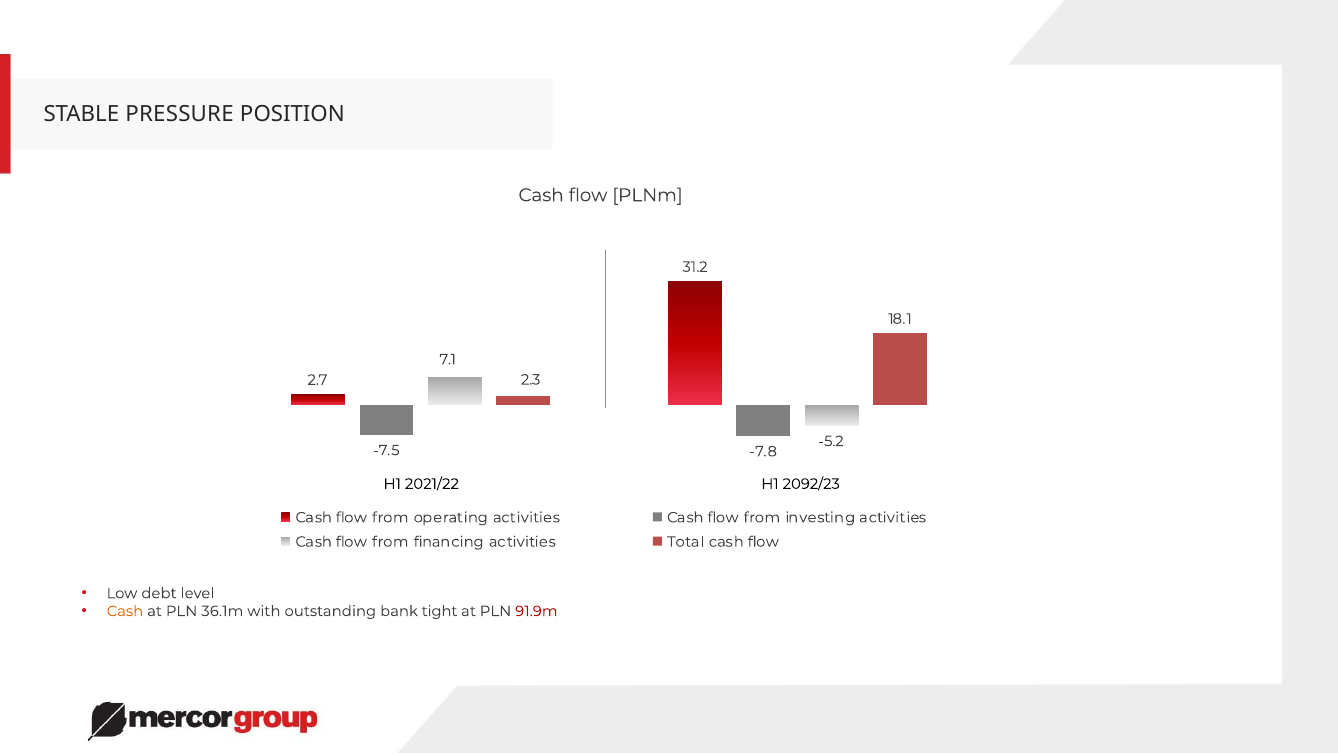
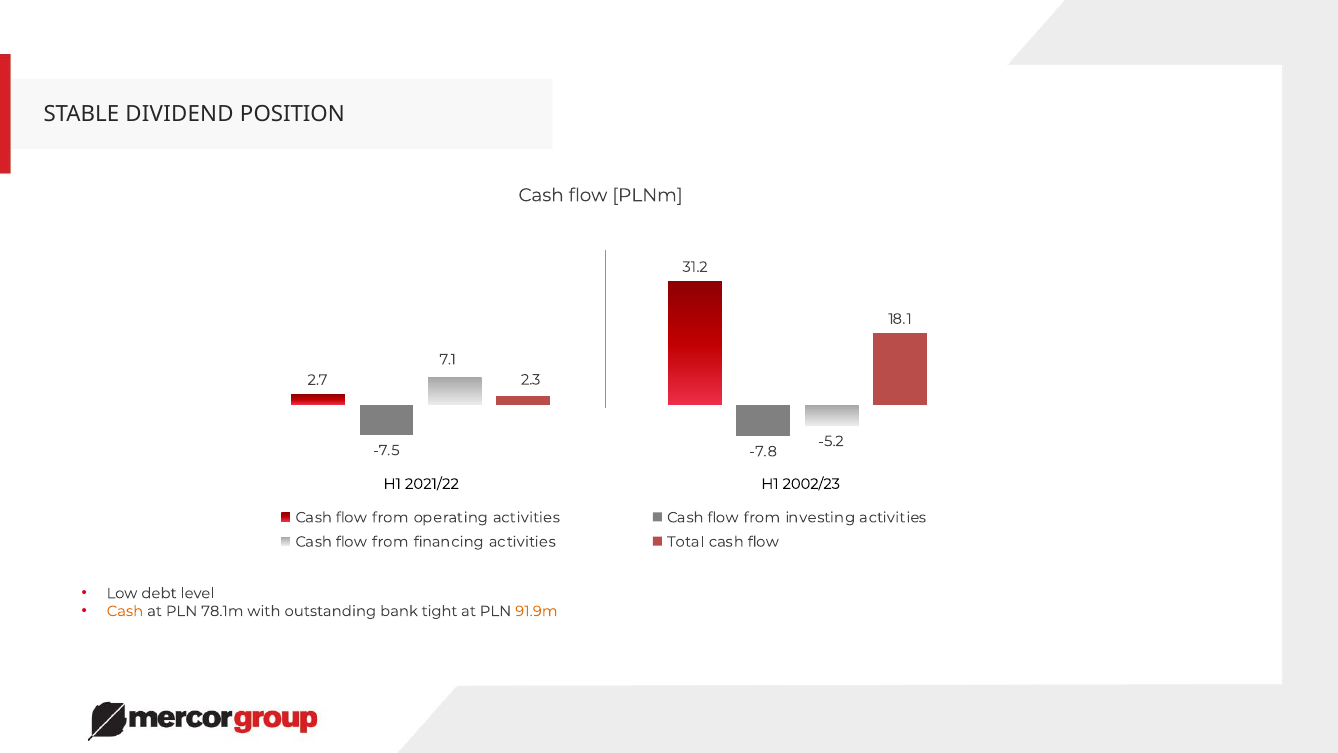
PRESSURE: PRESSURE -> DIVIDEND
2092/23: 2092/23 -> 2002/23
36.1m: 36.1m -> 78.1m
91.9m colour: red -> orange
